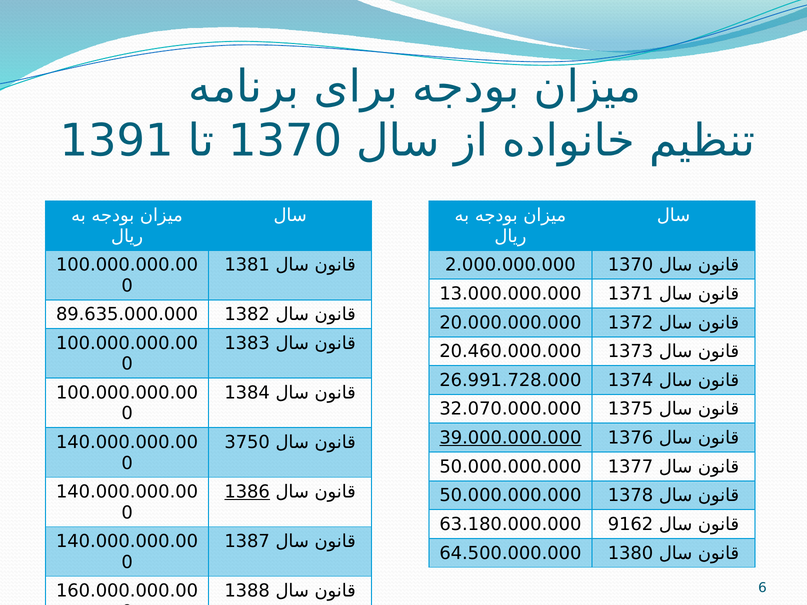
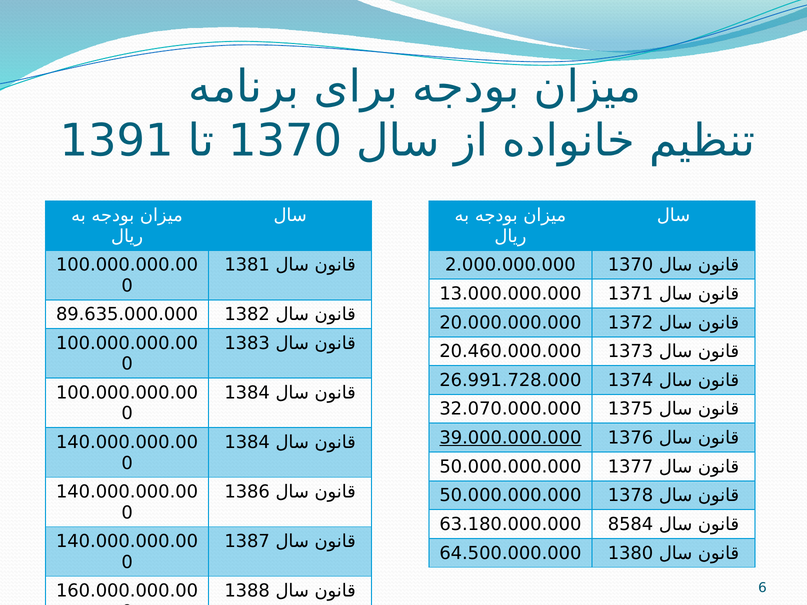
3750 at (247, 443): 3750 -> 1384
1386 underline: present -> none
9162: 9162 -> 8584
